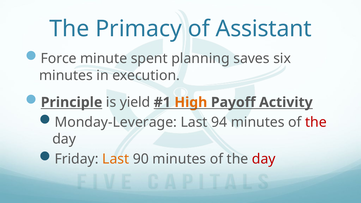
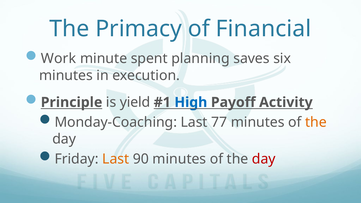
Assistant: Assistant -> Financial
Force: Force -> Work
High colour: orange -> blue
Monday-Leverage: Monday-Leverage -> Monday-Coaching
94: 94 -> 77
the at (316, 122) colour: red -> orange
